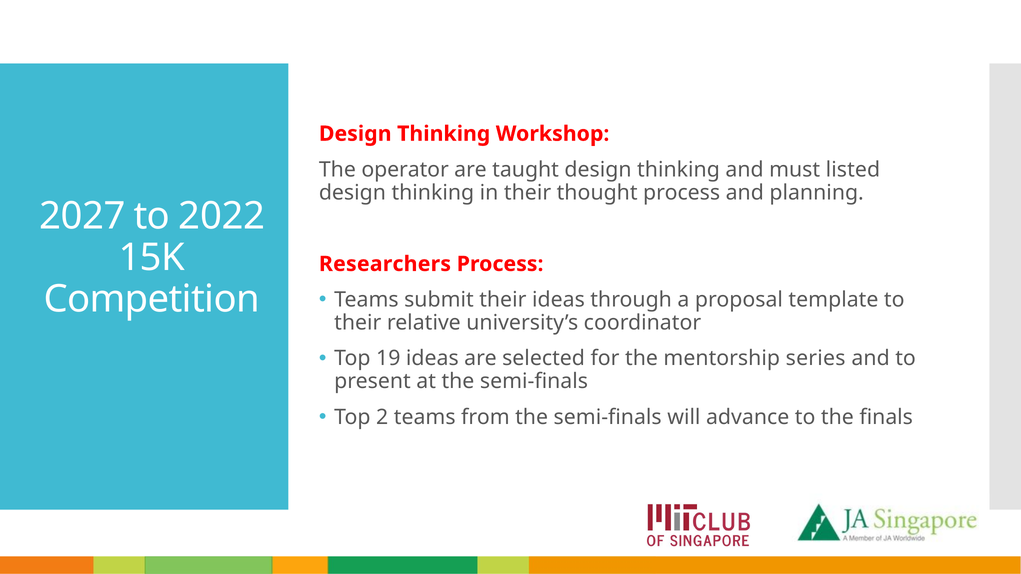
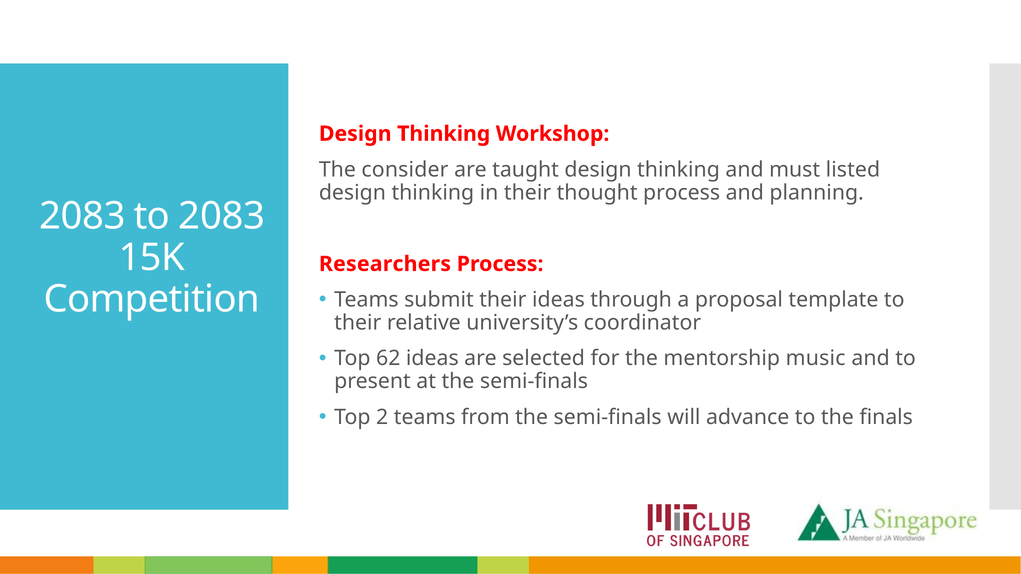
operator: operator -> consider
2027 at (82, 216): 2027 -> 2083
to 2022: 2022 -> 2083
19: 19 -> 62
series: series -> music
